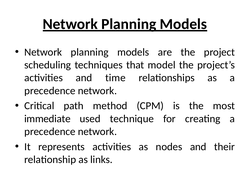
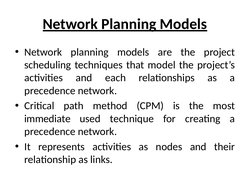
time: time -> each
